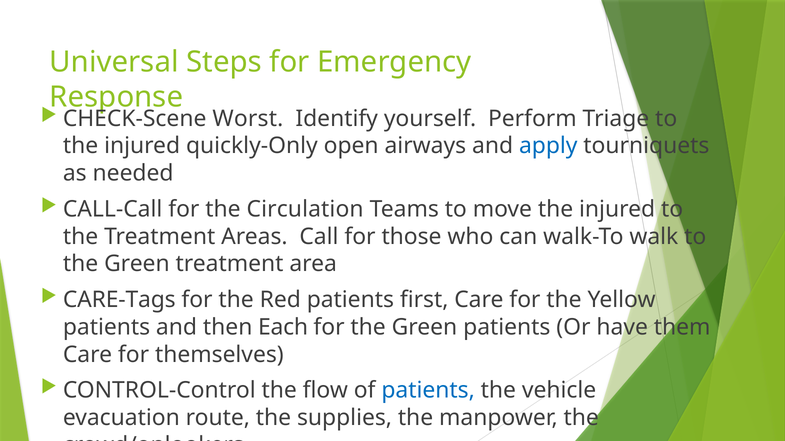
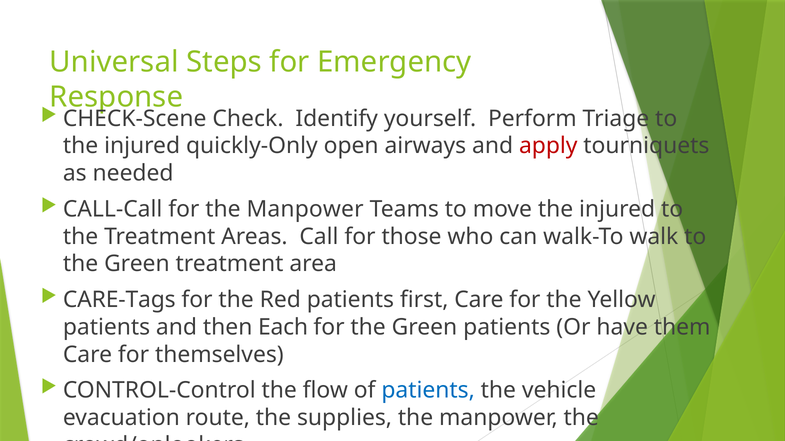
Worst: Worst -> Check
apply colour: blue -> red
for the Circulation: Circulation -> Manpower
